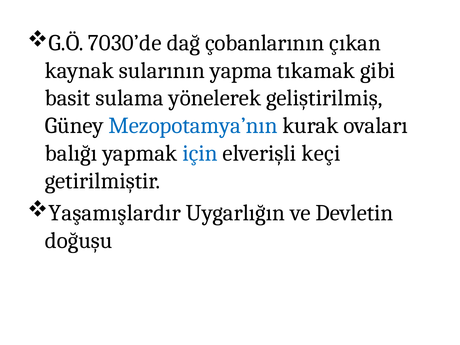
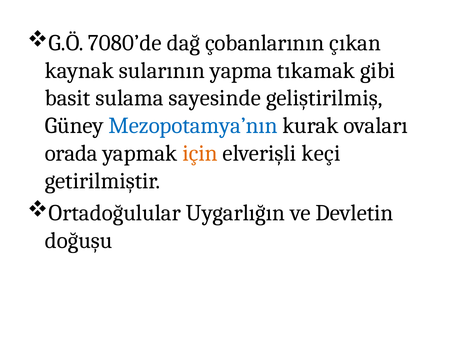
7030’de: 7030’de -> 7080’de
yönelerek: yönelerek -> sayesinde
balığı: balığı -> orada
için colour: blue -> orange
Yaşamışlardır: Yaşamışlardır -> Ortadoğulular
